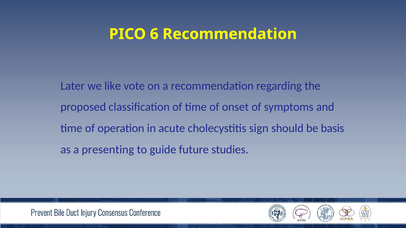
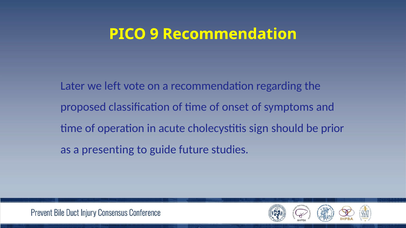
6: 6 -> 9
like: like -> left
basis: basis -> prior
